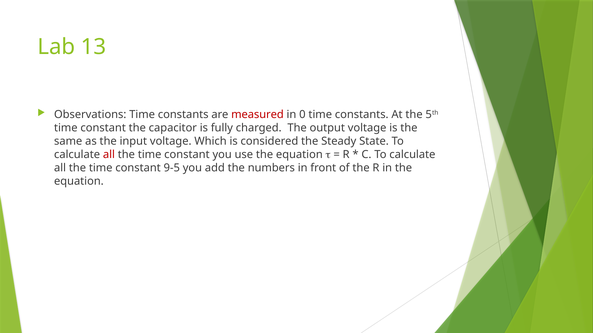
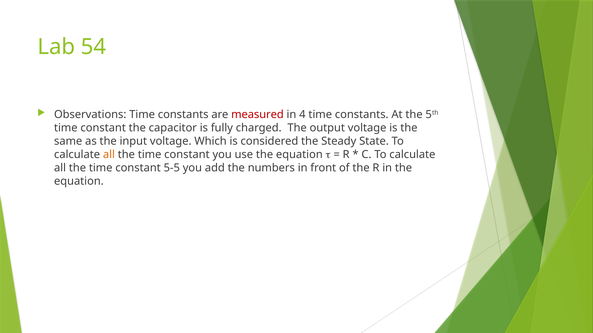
13: 13 -> 54
0: 0 -> 4
all at (109, 155) colour: red -> orange
9-5: 9-5 -> 5-5
